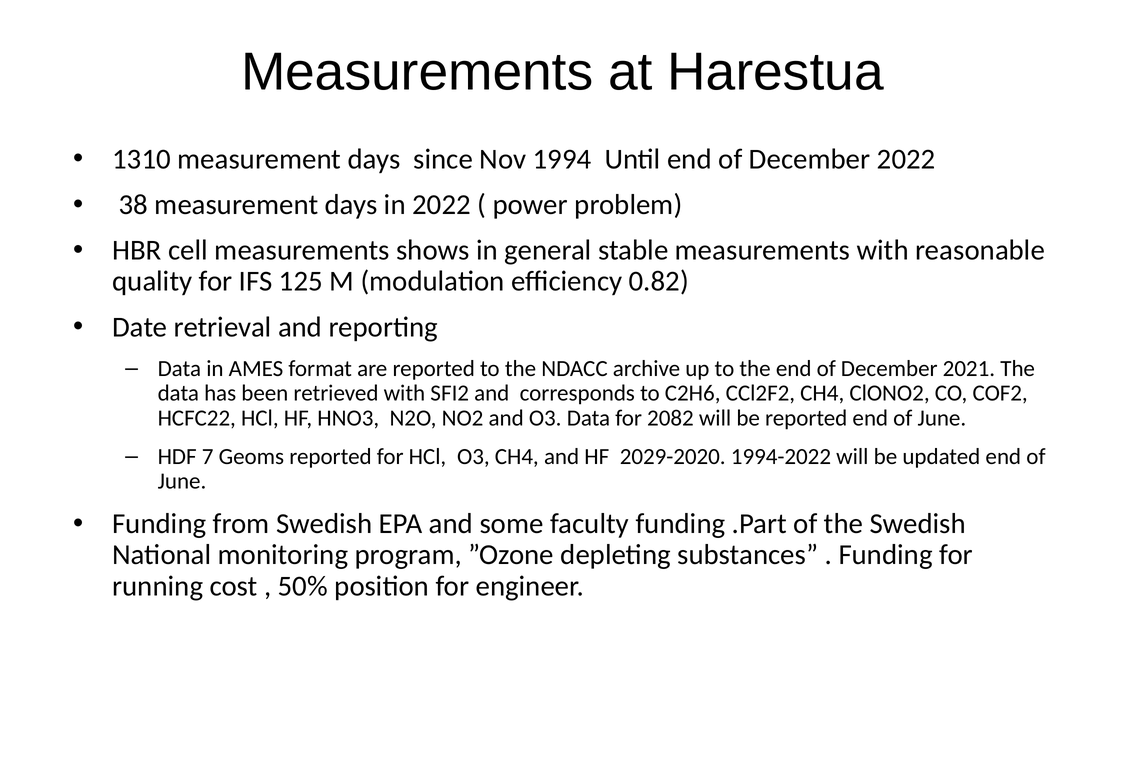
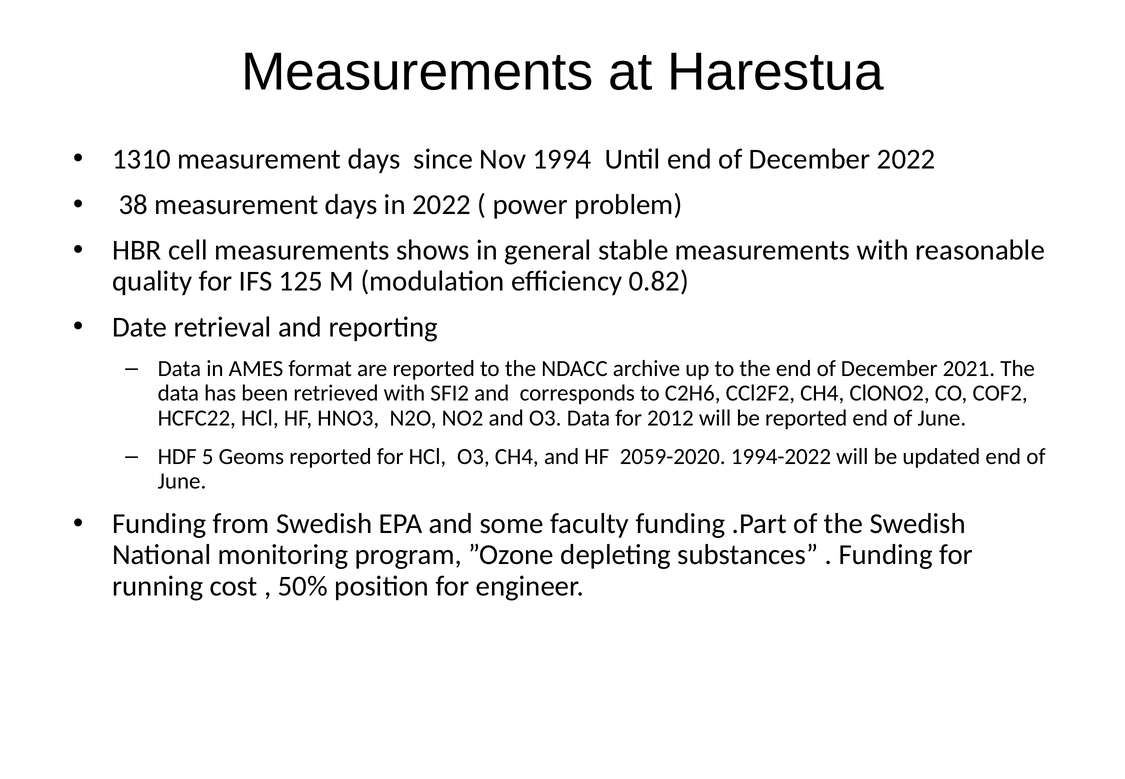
2082: 2082 -> 2012
7: 7 -> 5
2029-2020: 2029-2020 -> 2059-2020
